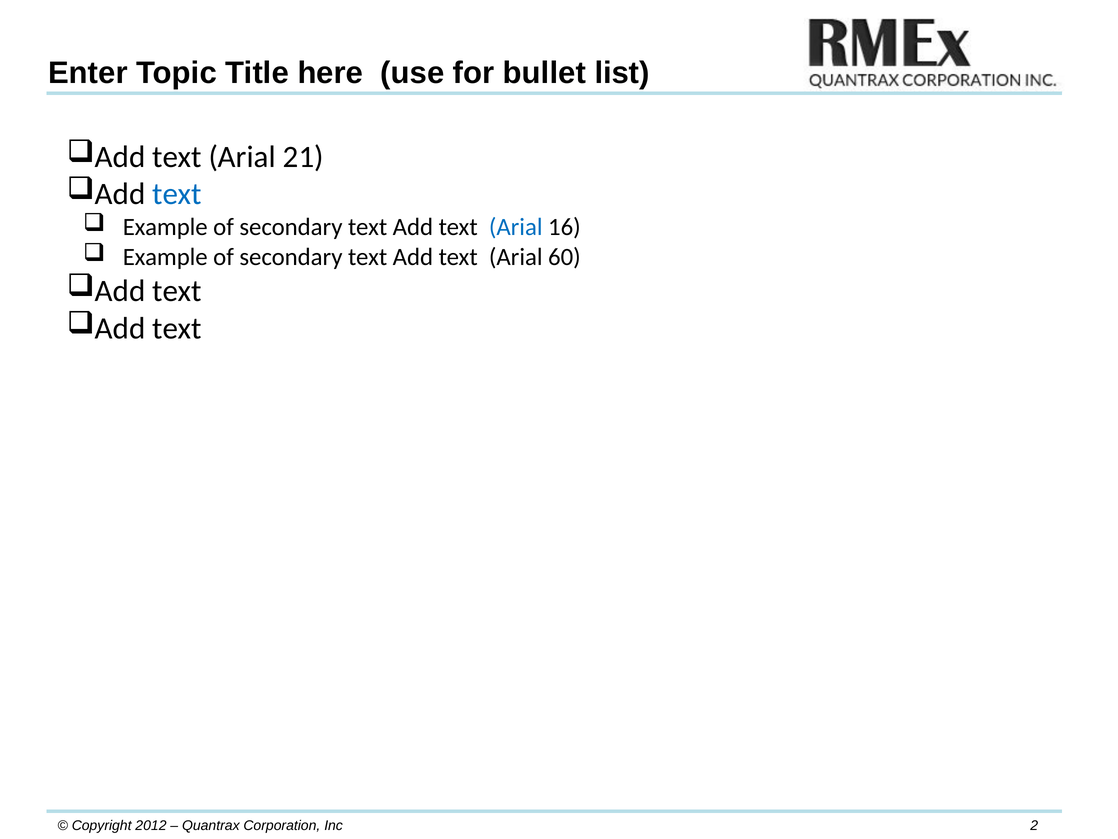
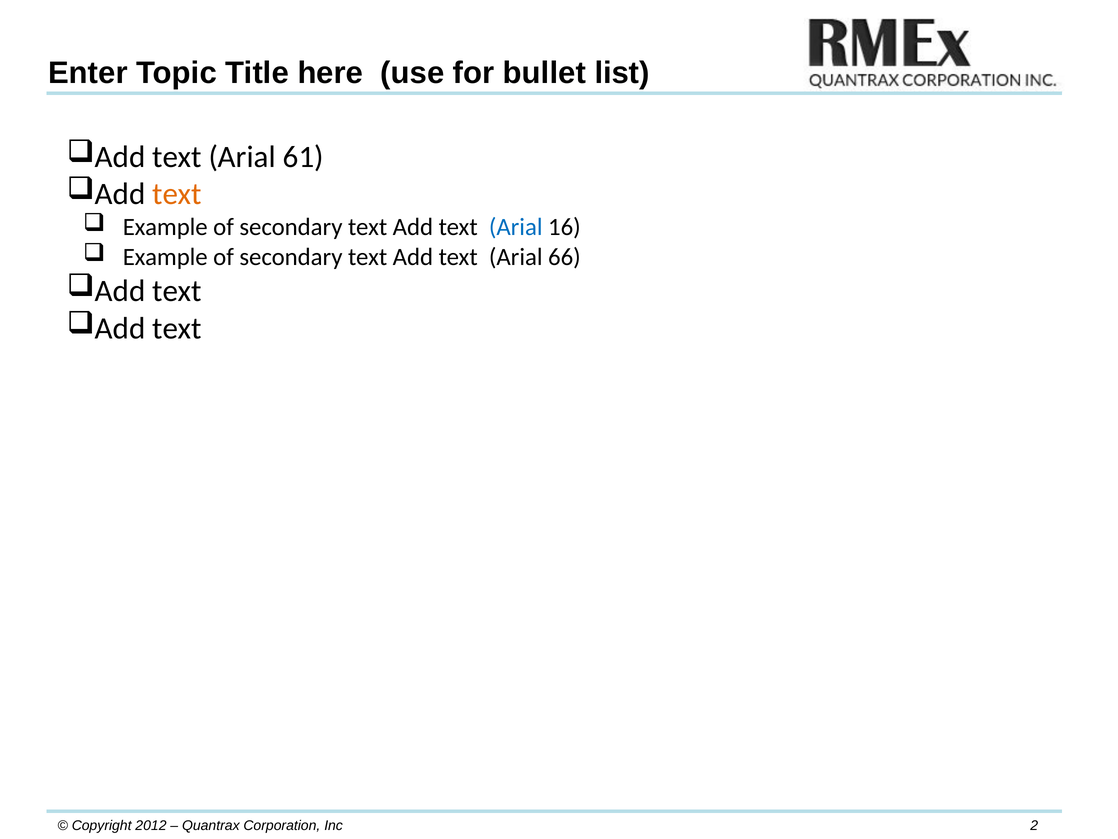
21: 21 -> 61
text at (177, 194) colour: blue -> orange
60: 60 -> 66
